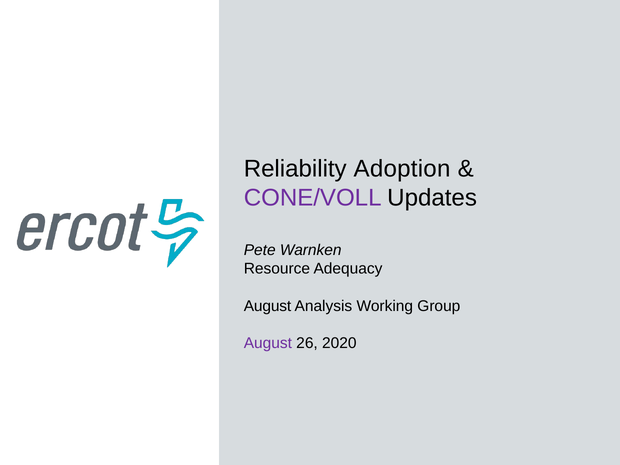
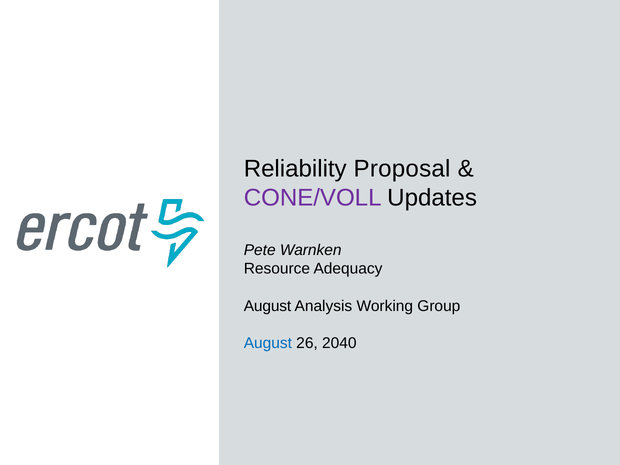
Adoption: Adoption -> Proposal
August at (268, 343) colour: purple -> blue
2020: 2020 -> 2040
